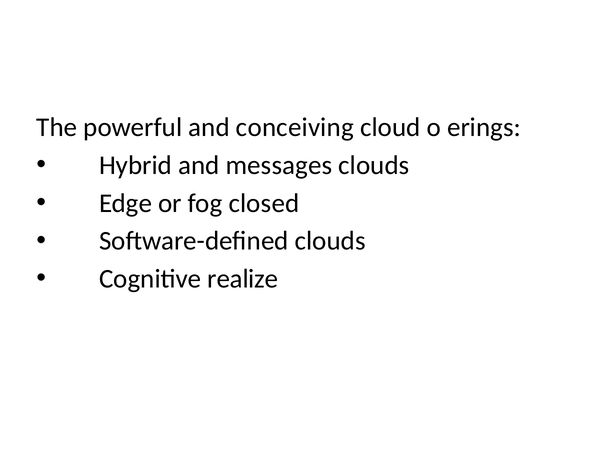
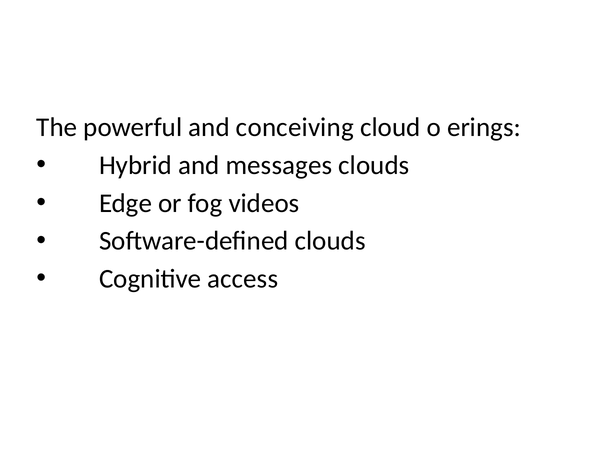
closed: closed -> videos
realize: realize -> access
